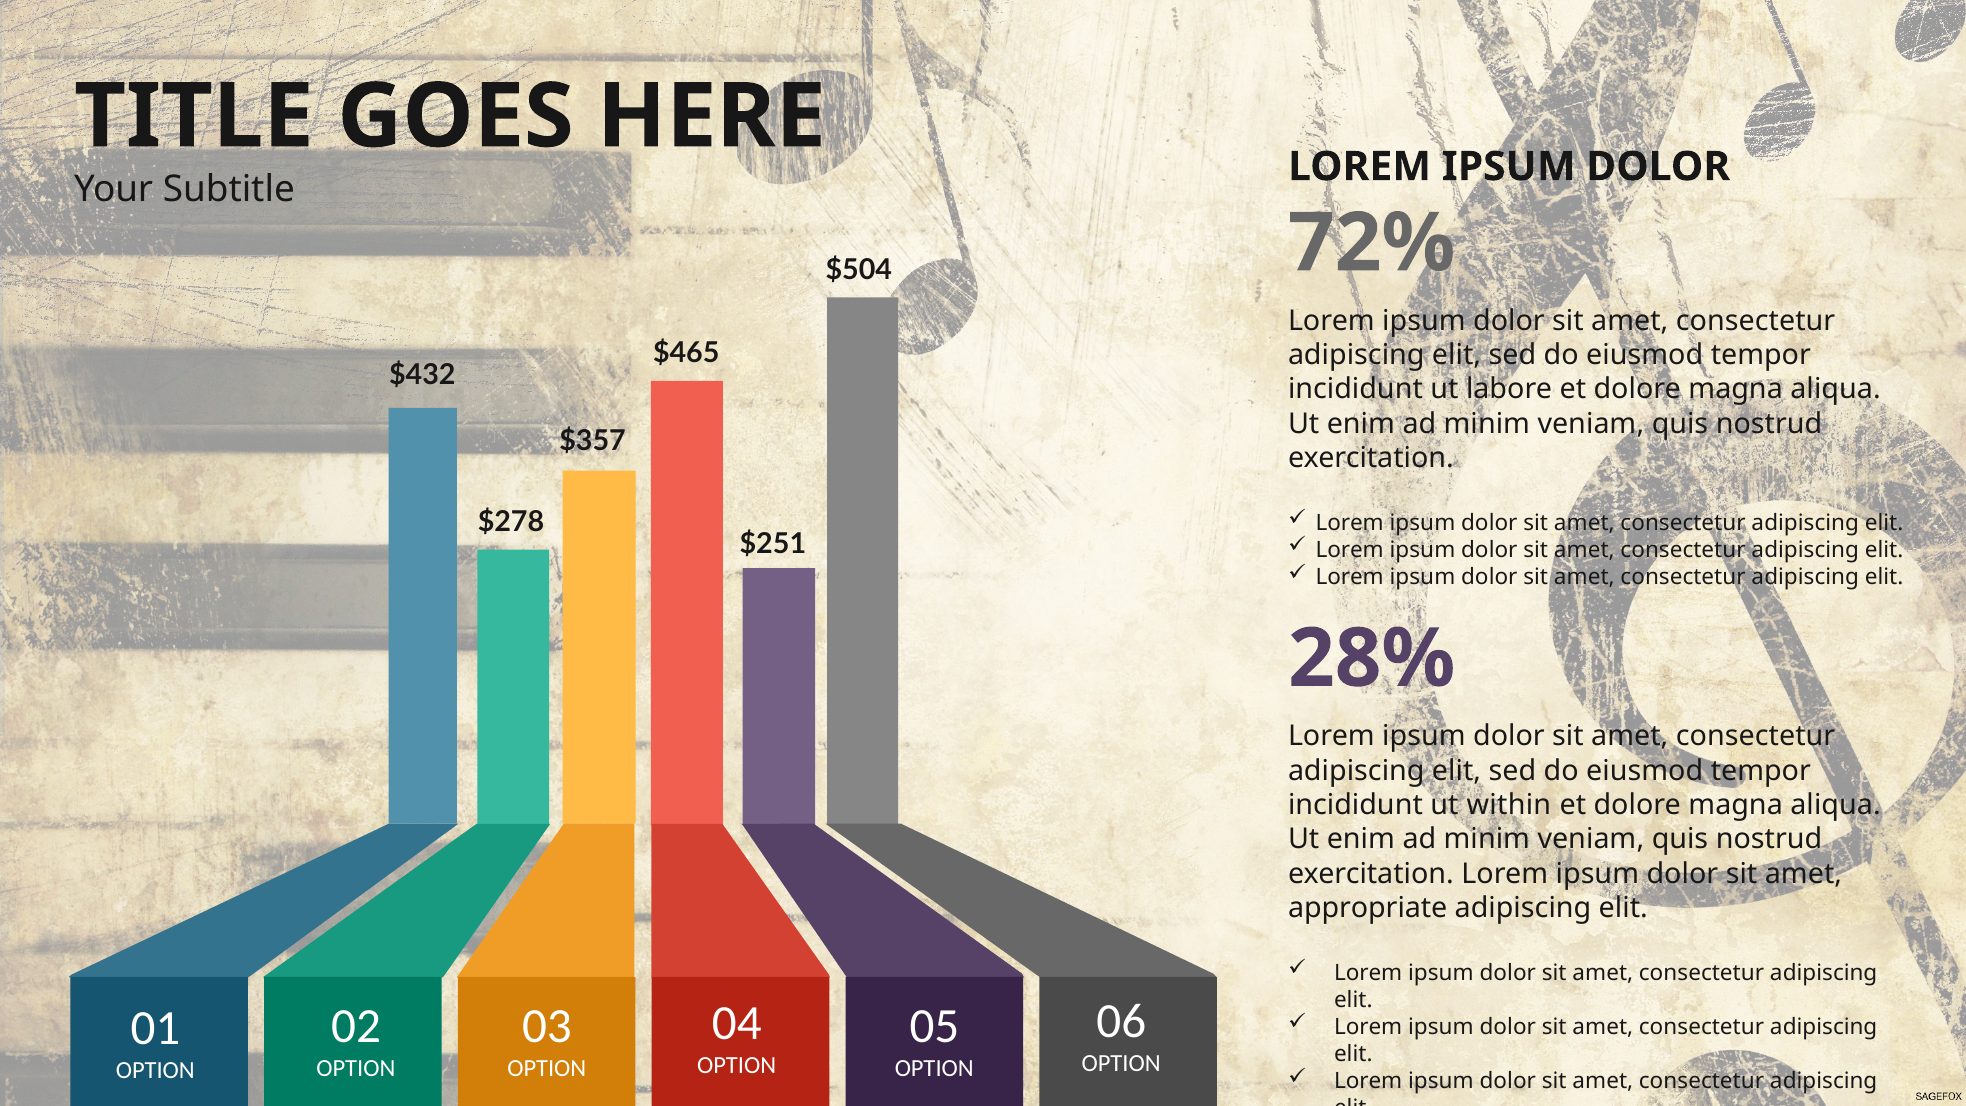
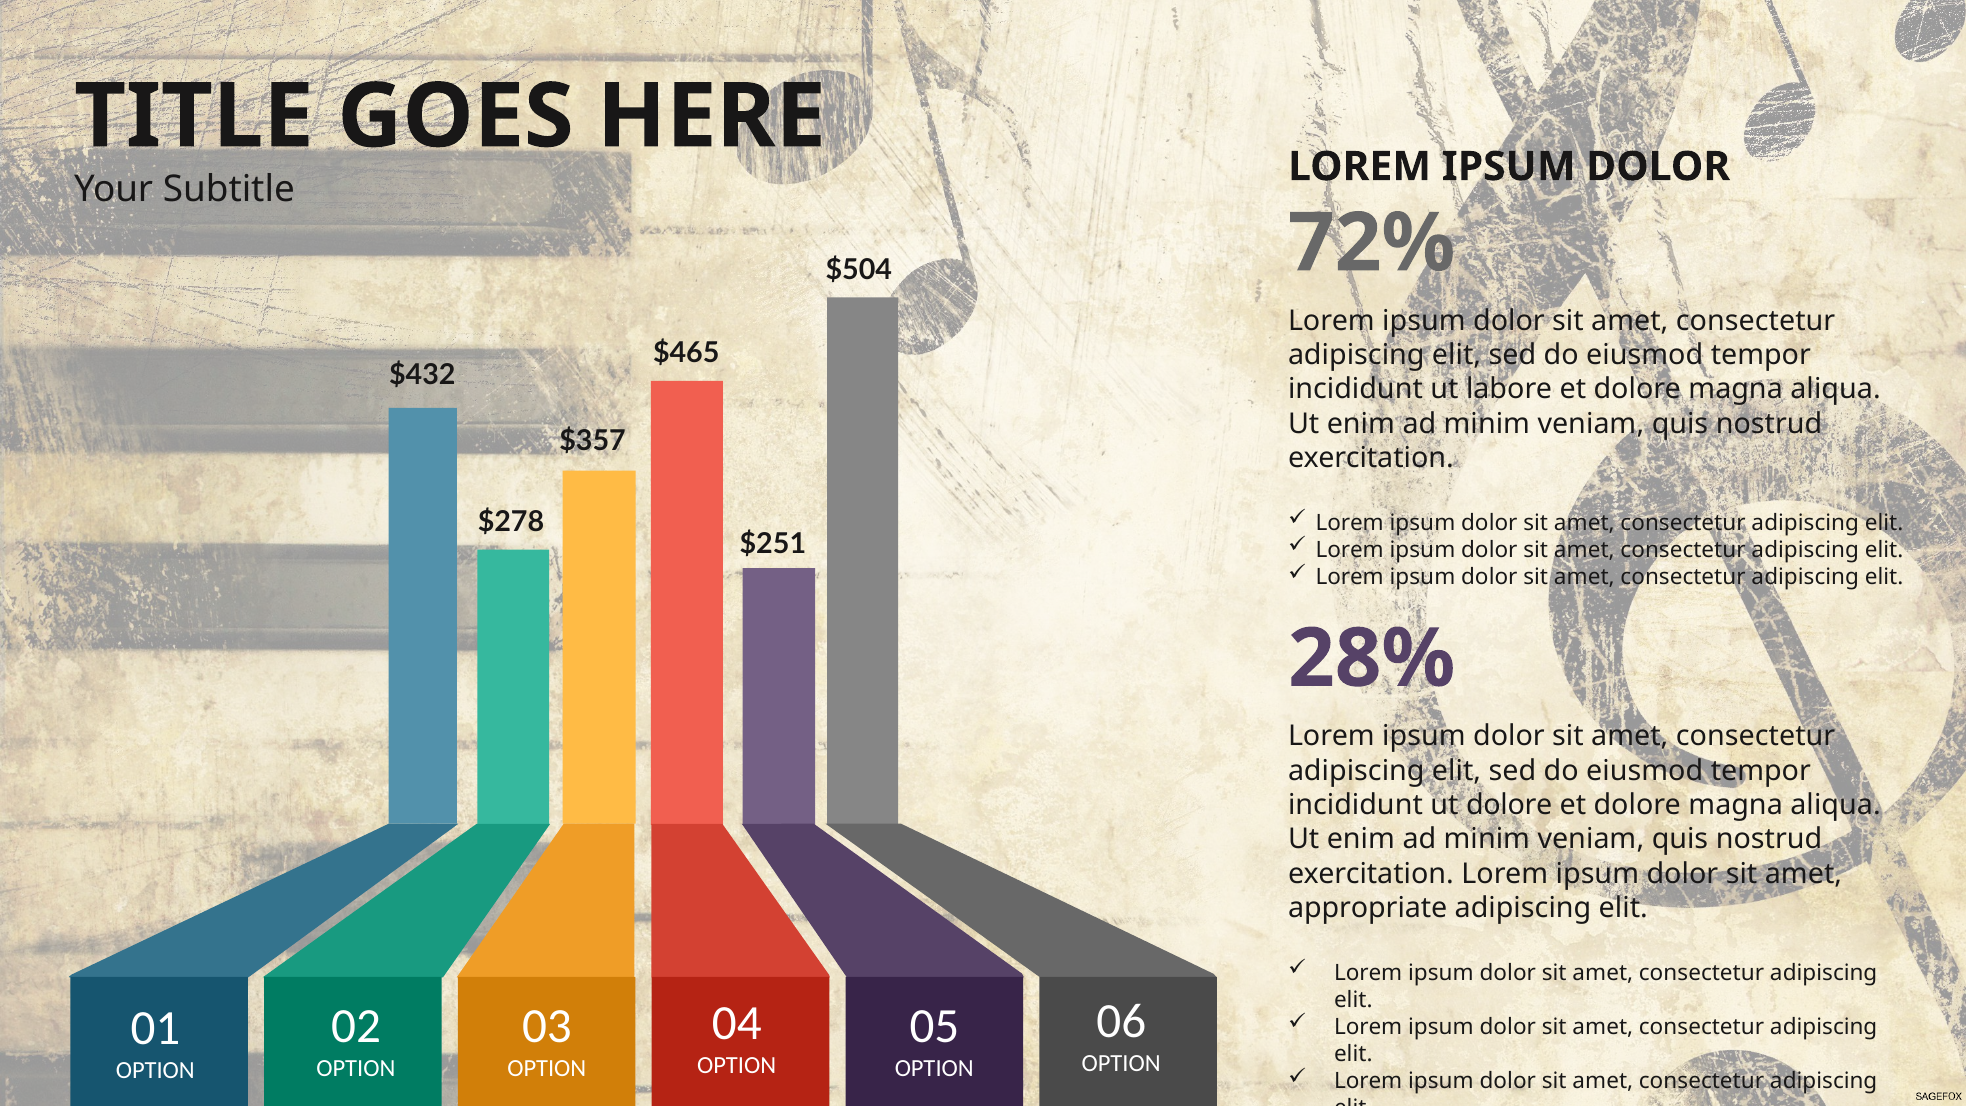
ut within: within -> dolore
